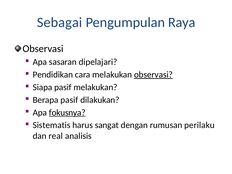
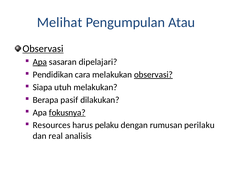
Sebagai: Sebagai -> Melihat
Raya: Raya -> Atau
Observasi at (43, 49) underline: none -> present
Apa at (40, 62) underline: none -> present
Siapa pasif: pasif -> utuh
Sistematis: Sistematis -> Resources
sangat: sangat -> pelaku
